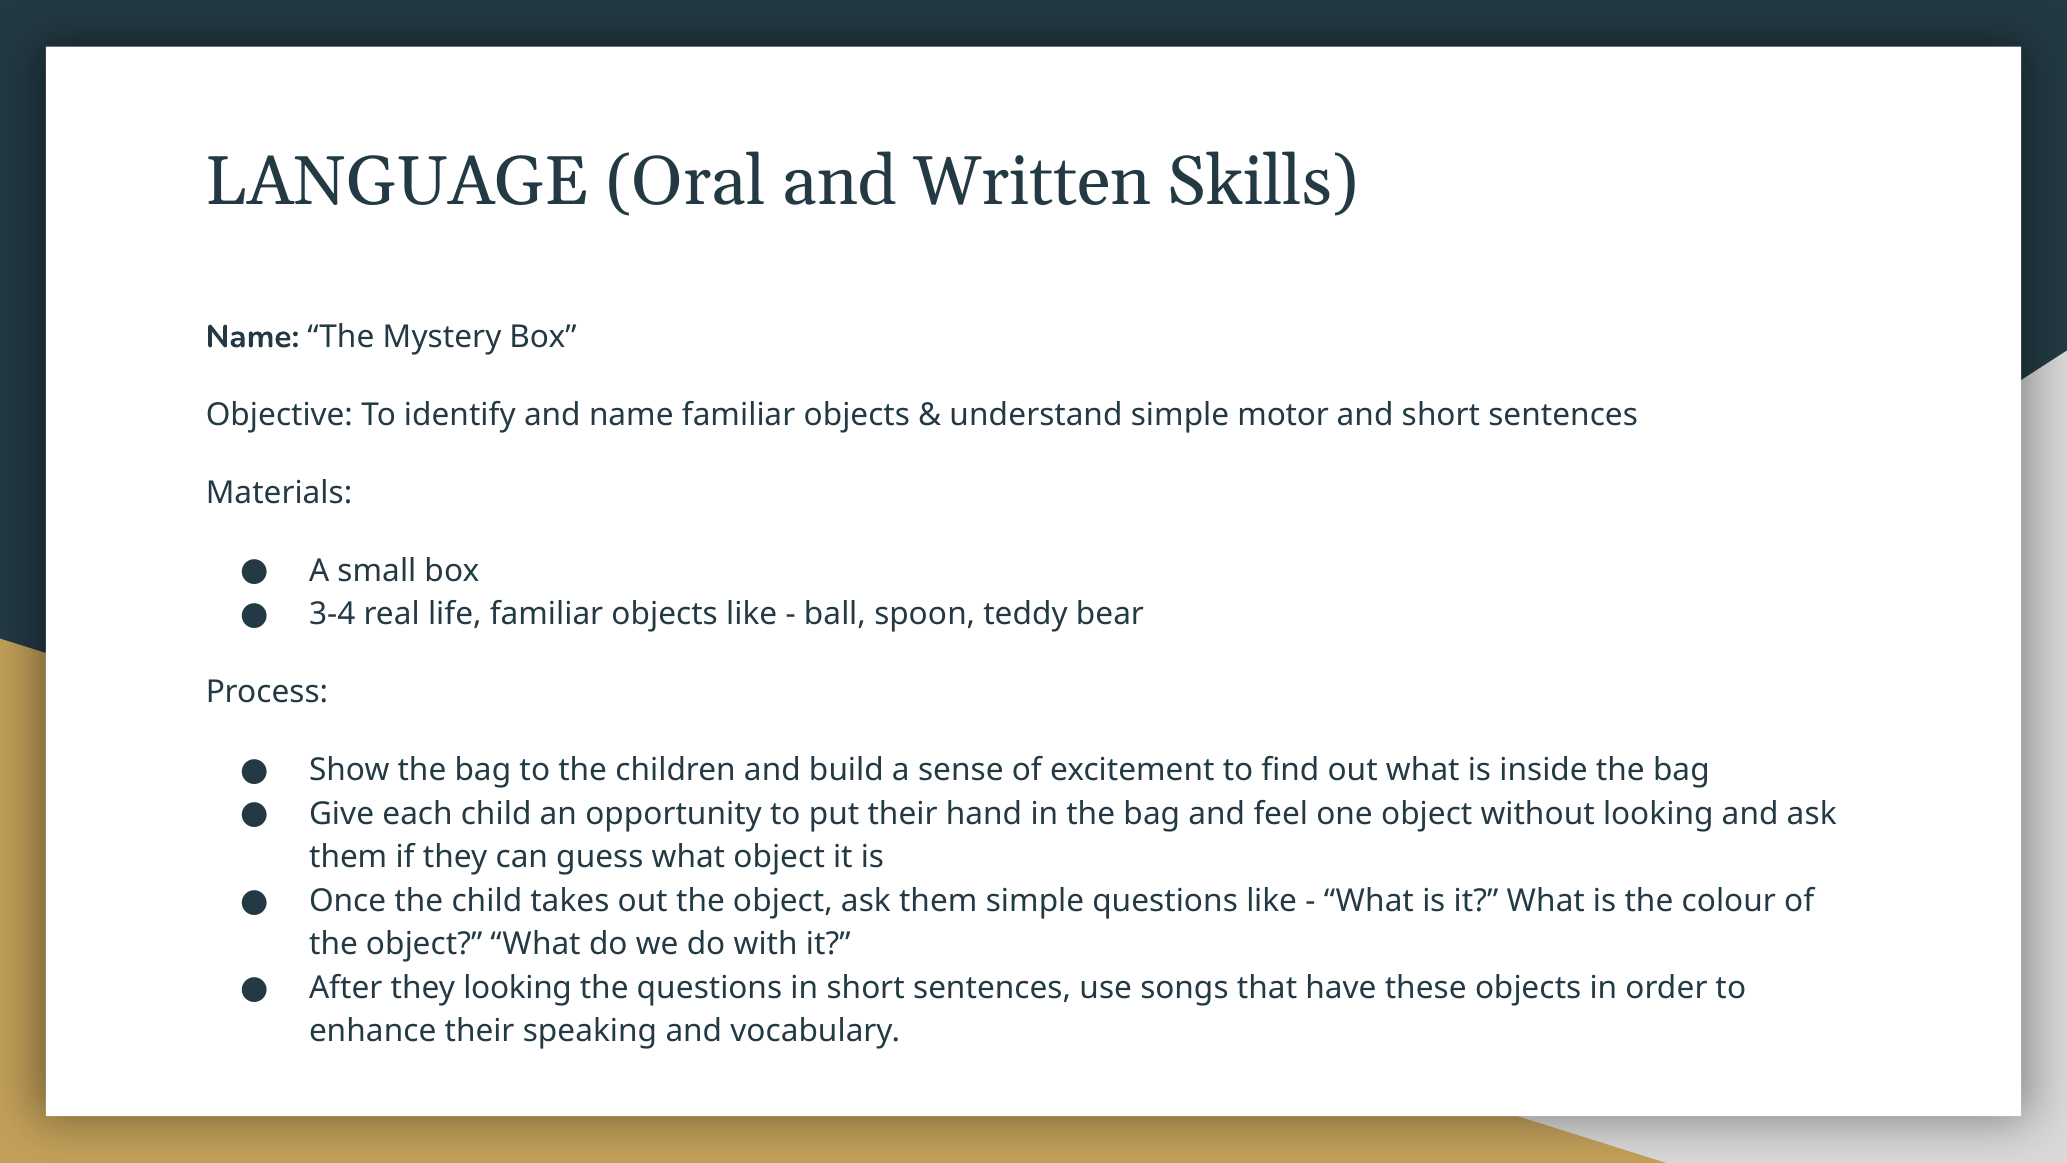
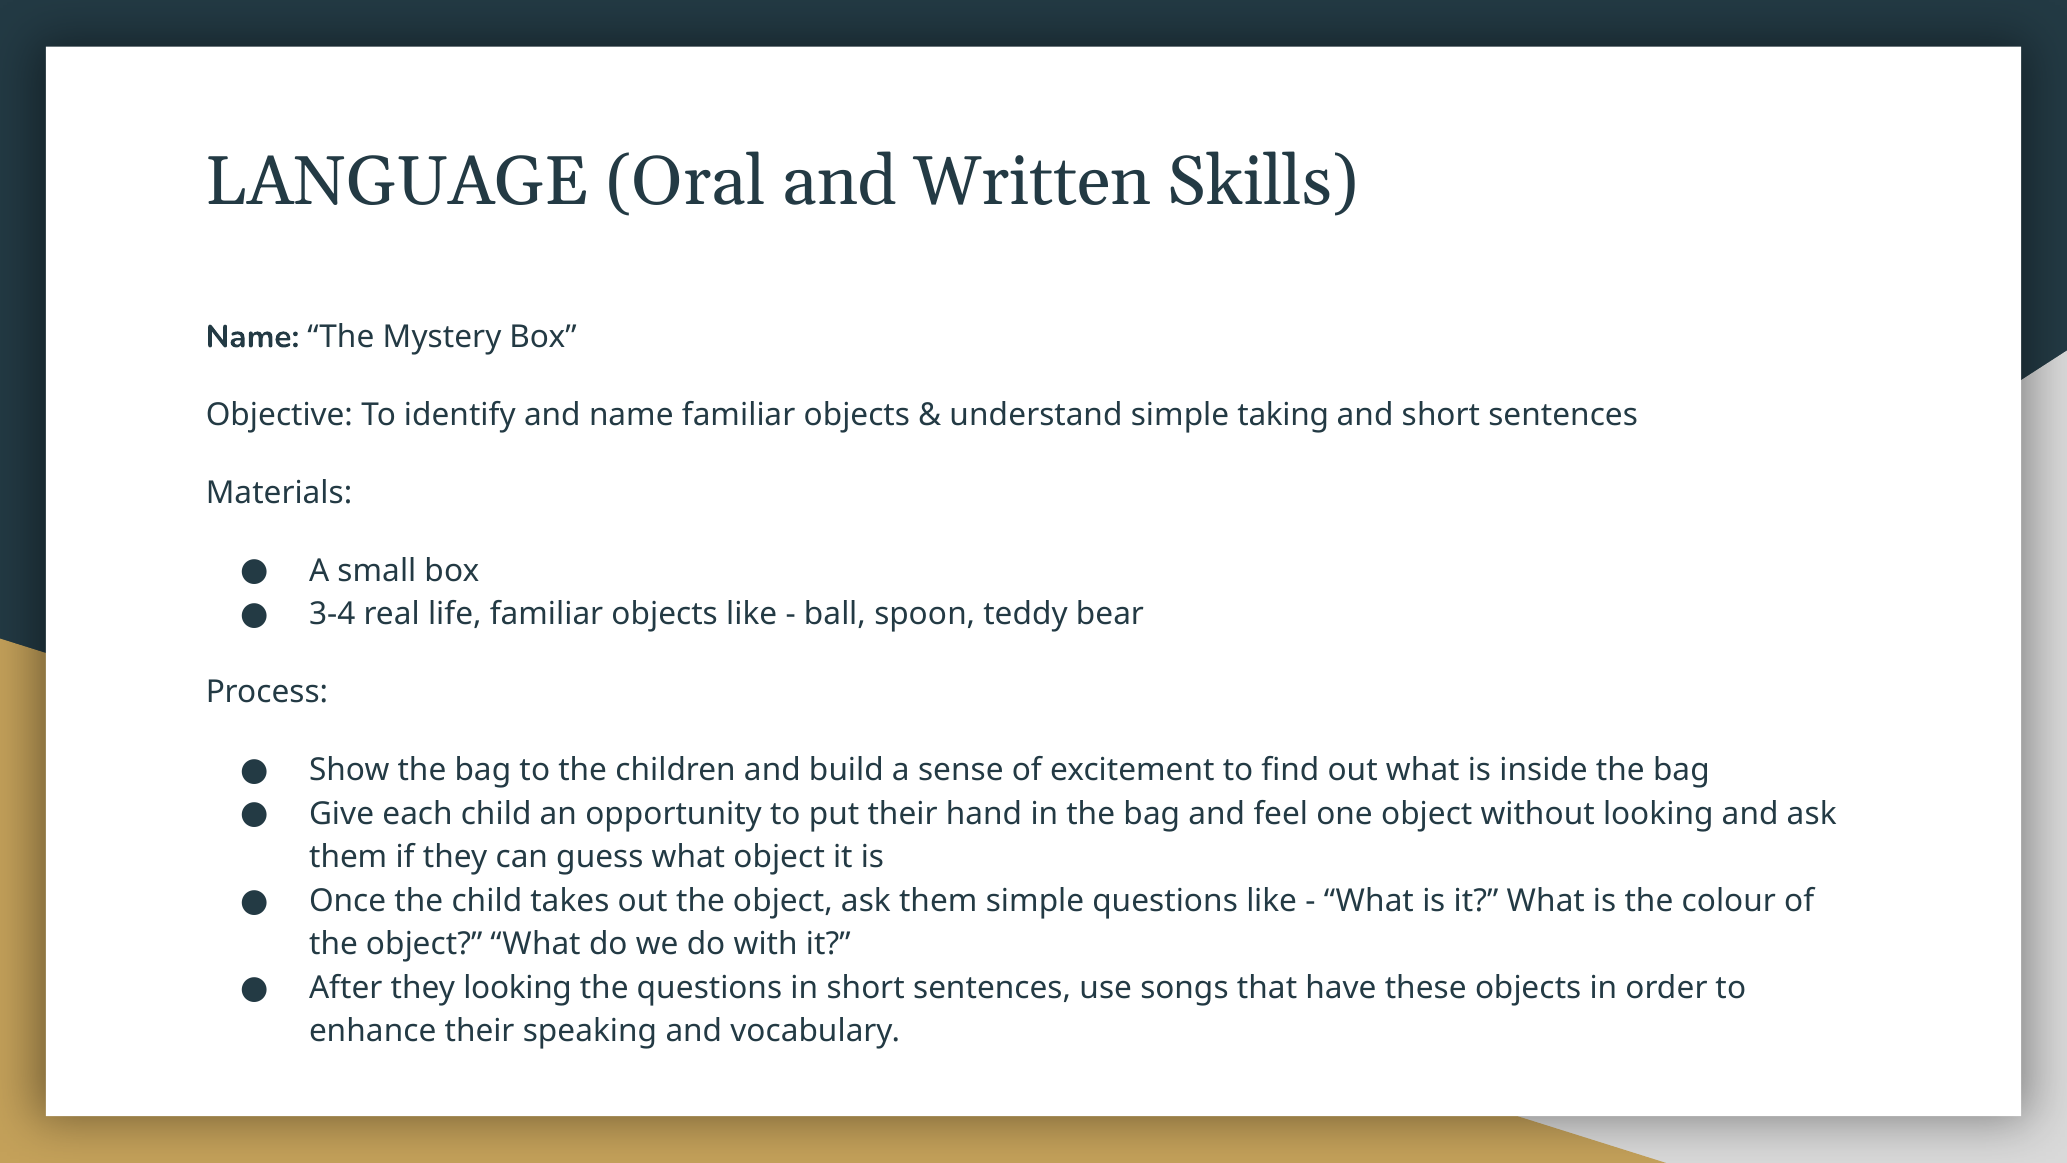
motor: motor -> taking
